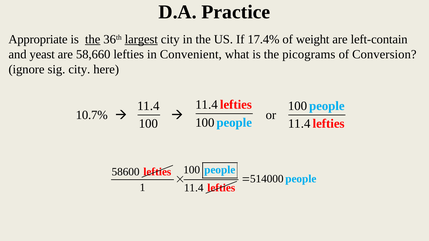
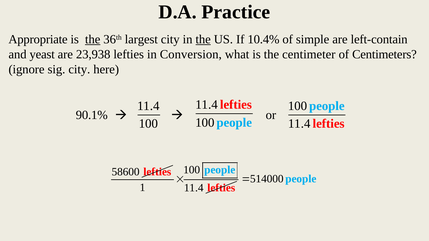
largest underline: present -> none
the at (203, 39) underline: none -> present
17.4%: 17.4% -> 10.4%
weight: weight -> simple
58,660: 58,660 -> 23,938
Convenient: Convenient -> Conversion
picograms: picograms -> centimeter
Conversion: Conversion -> Centimeters
10.7%: 10.7% -> 90.1%
